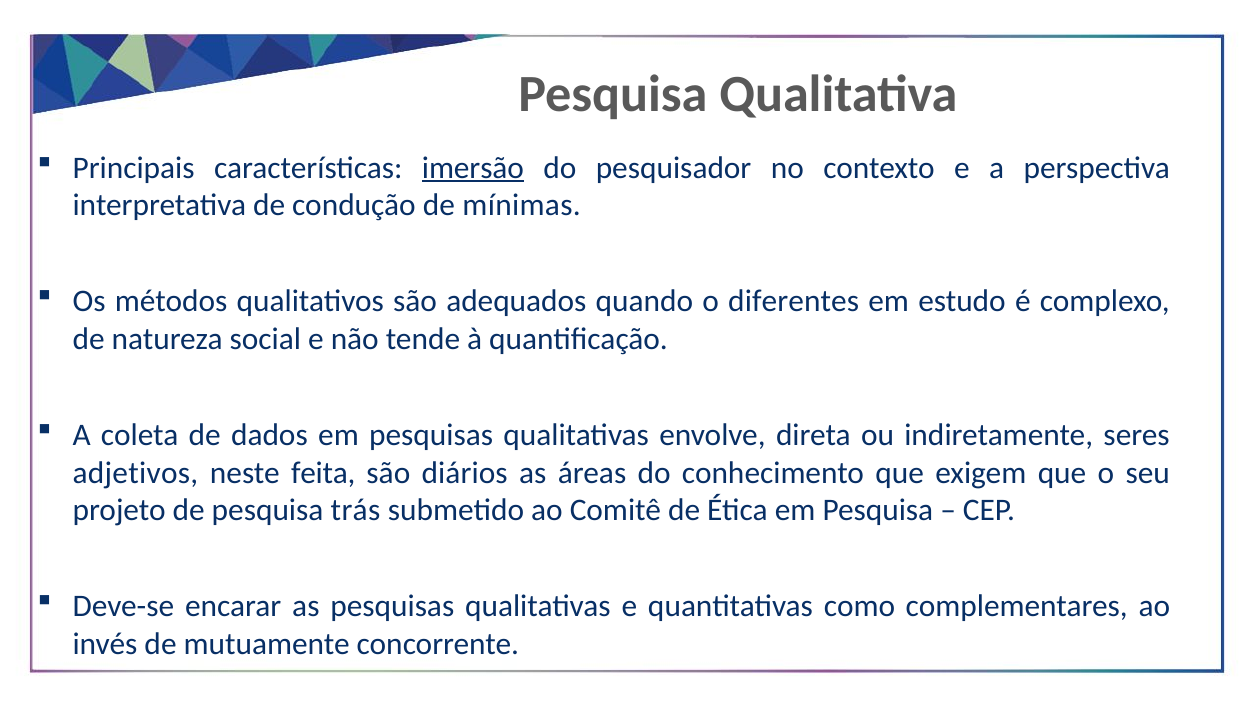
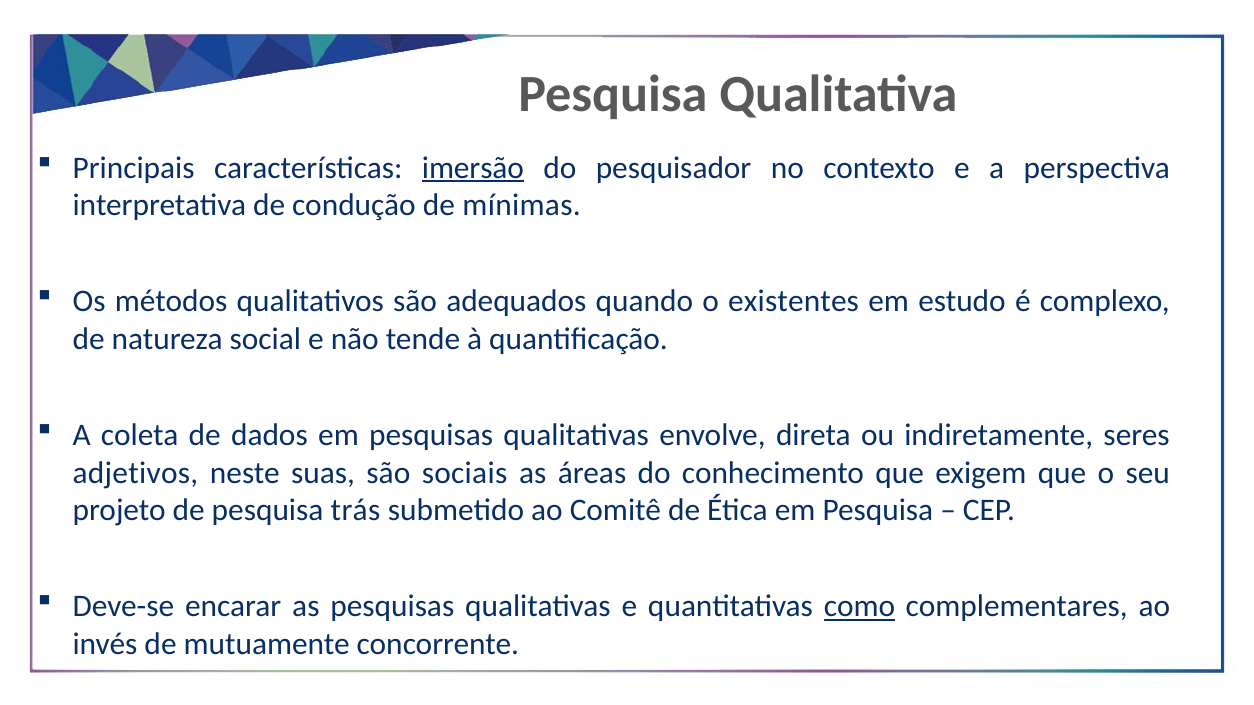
diferentes: diferentes -> existentes
feita: feita -> suas
diários: diários -> sociais
como underline: none -> present
